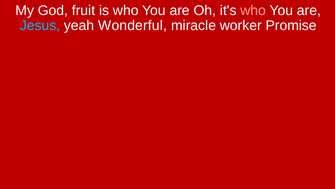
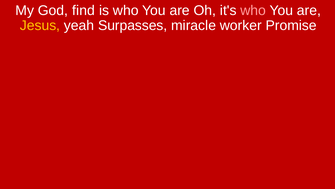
fruit: fruit -> find
Jesus colour: light blue -> yellow
Wonderful: Wonderful -> Surpasses
